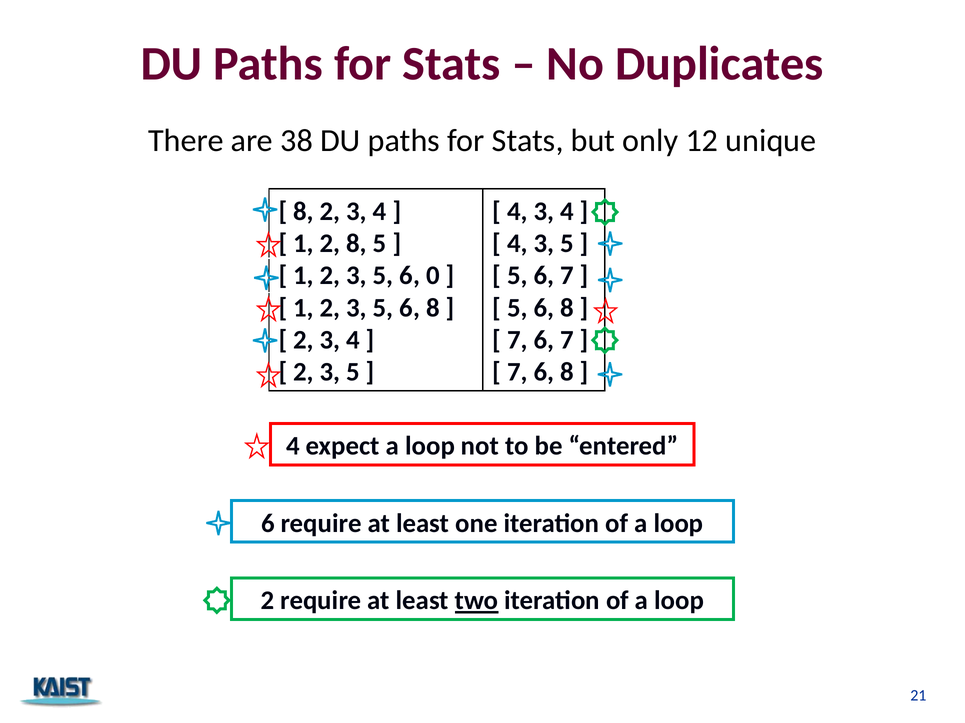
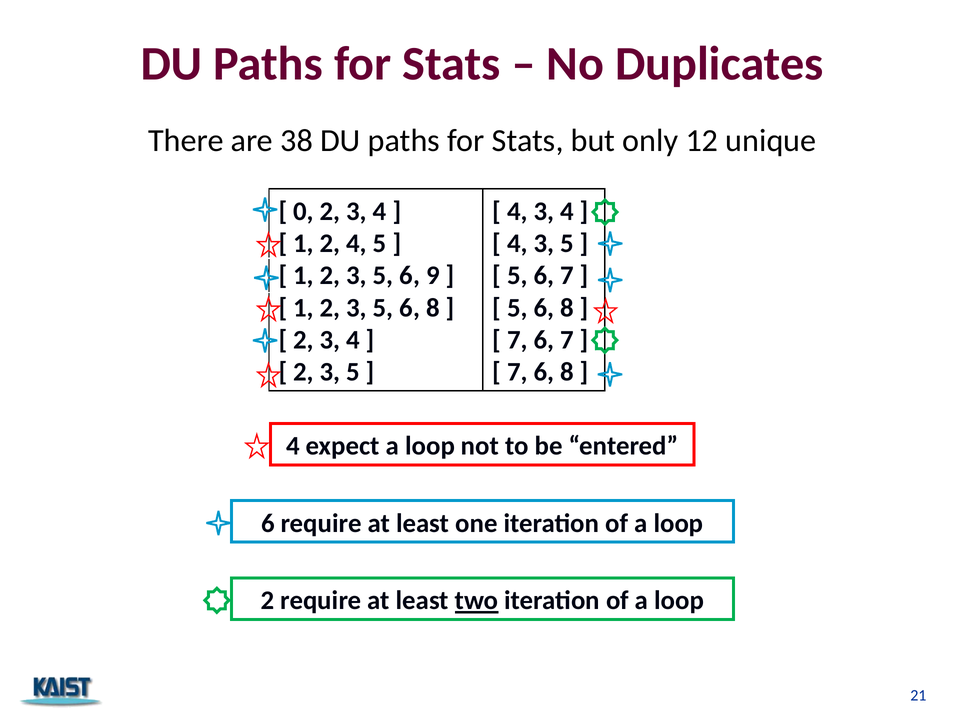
8 at (303, 212): 8 -> 0
2 8: 8 -> 4
0: 0 -> 9
